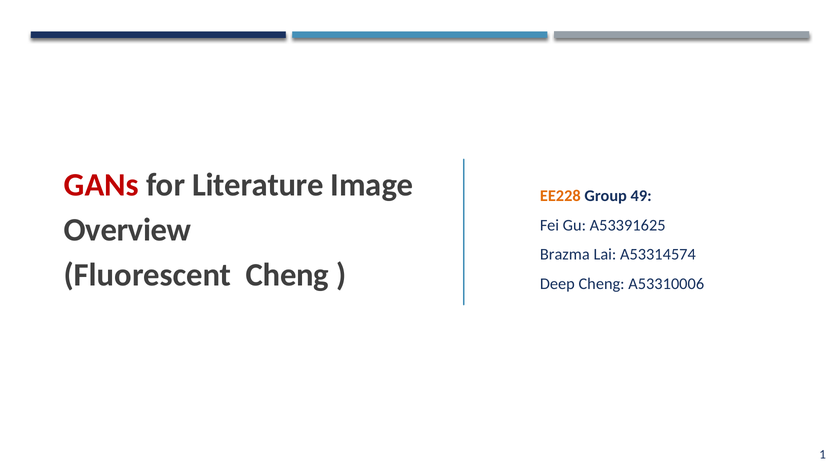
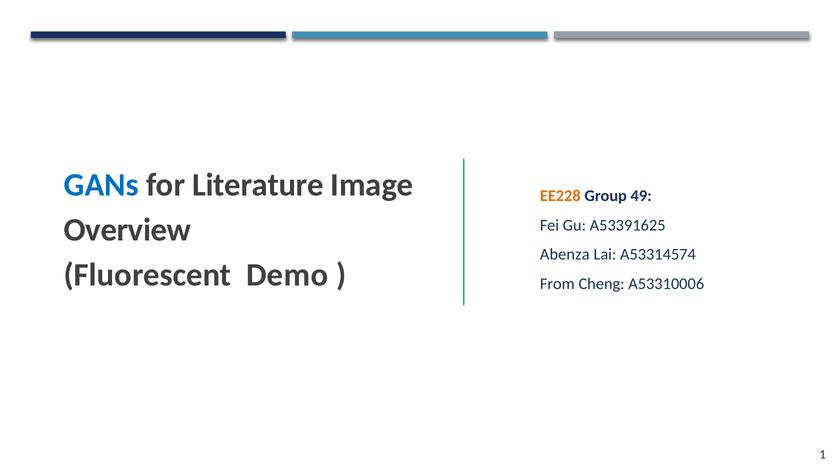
GANs colour: red -> blue
Brazma: Brazma -> Abenza
Fluorescent Cheng: Cheng -> Demo
Deep: Deep -> From
